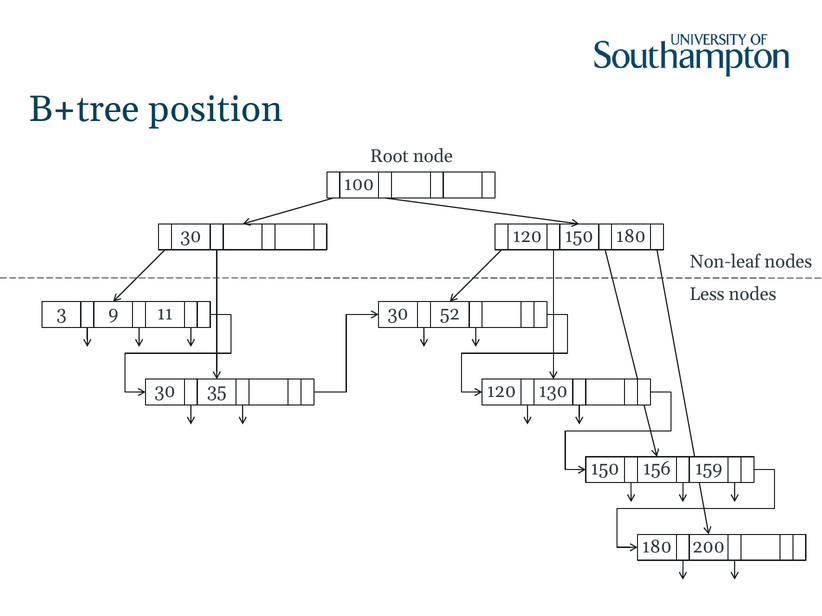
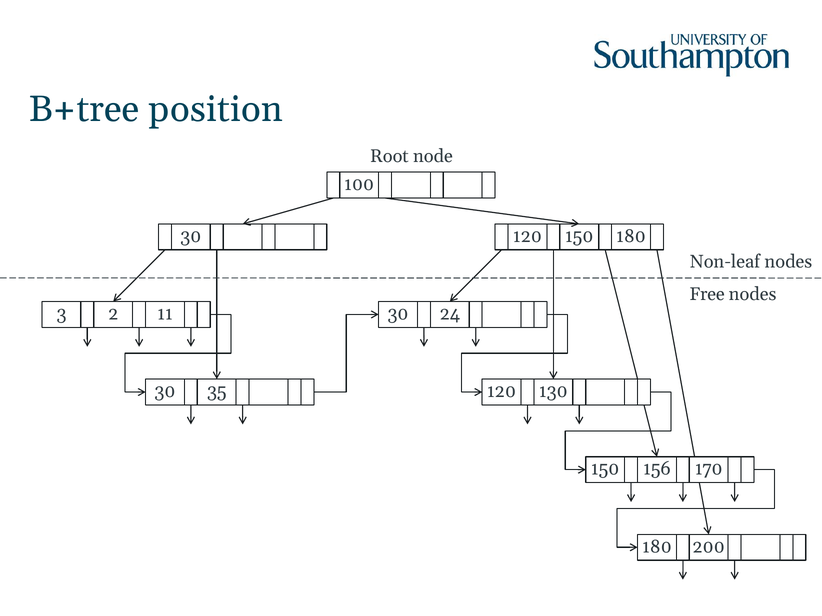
Less: Less -> Free
9: 9 -> 2
52: 52 -> 24
159: 159 -> 170
